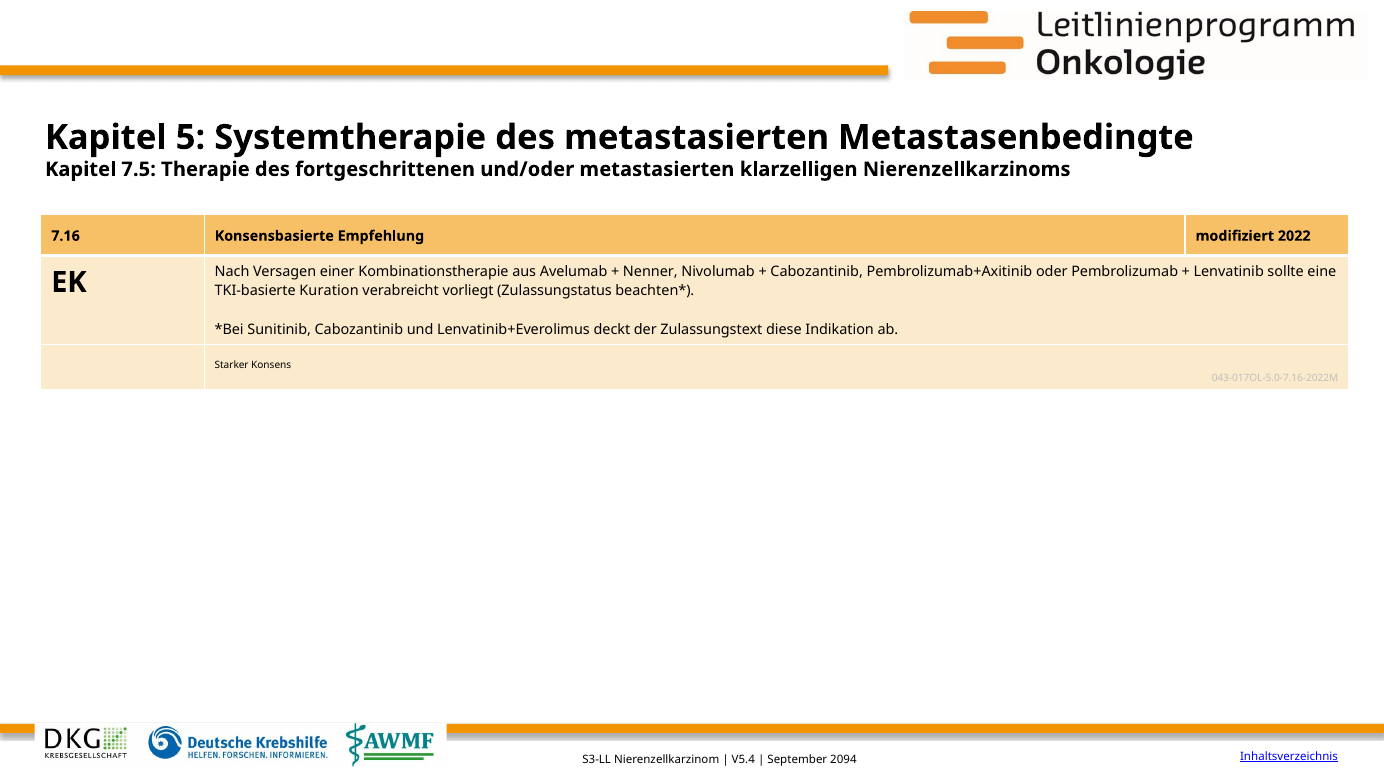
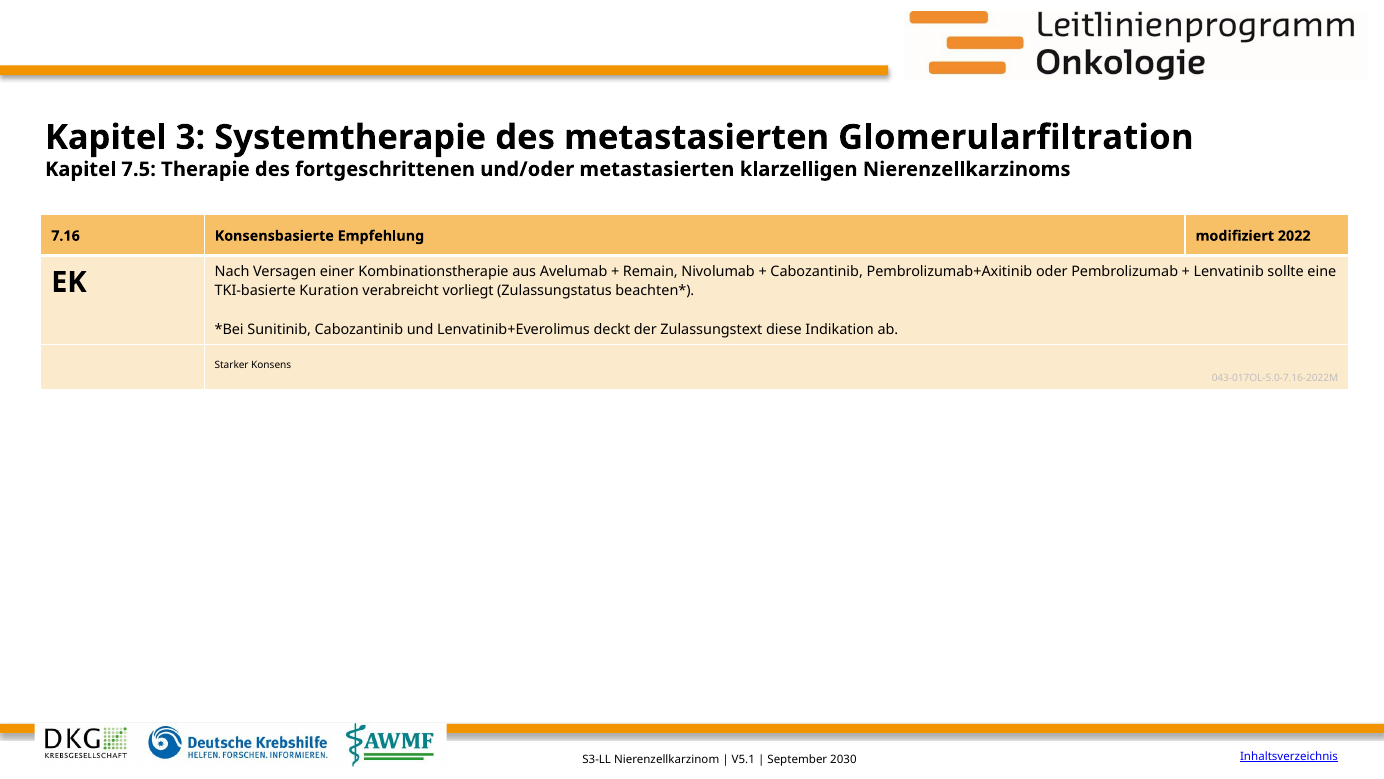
5: 5 -> 3
Metastasenbedingte: Metastasenbedingte -> Glomerularfiltration
Nenner: Nenner -> Remain
V5.4: V5.4 -> V5.1
2094: 2094 -> 2030
